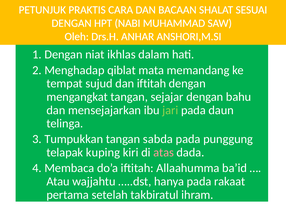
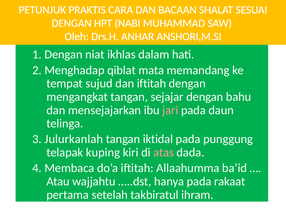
jari colour: light green -> pink
Tumpukkan: Tumpukkan -> Julurkanlah
sabda: sabda -> iktidal
